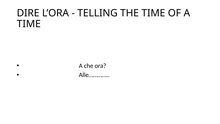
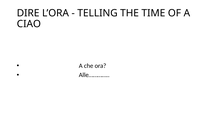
TIME at (29, 24): TIME -> CIAO
